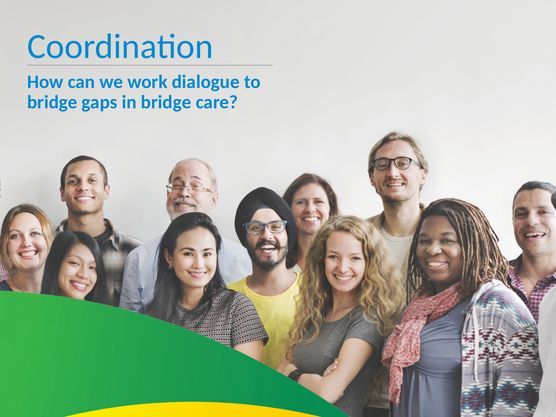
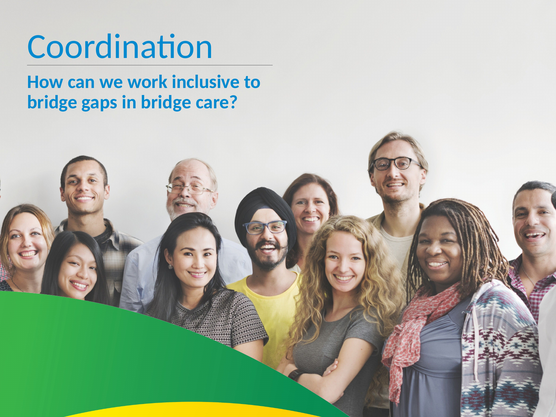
dialogue: dialogue -> inclusive
